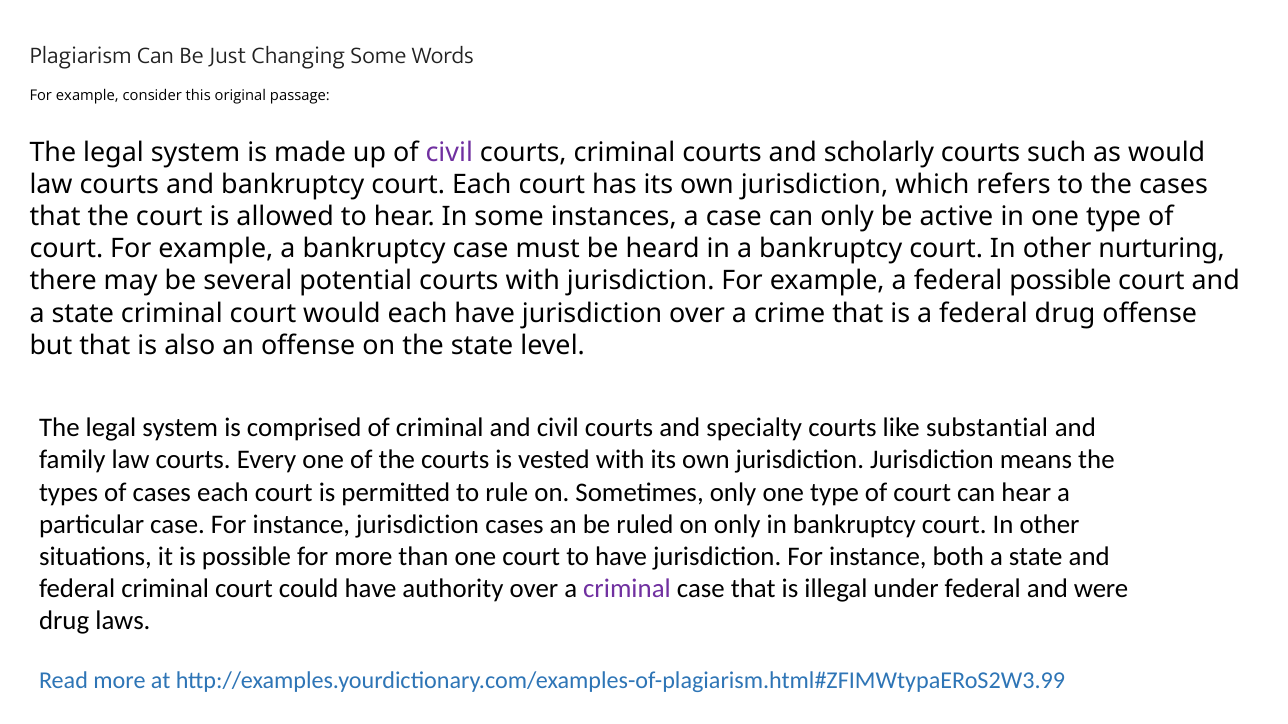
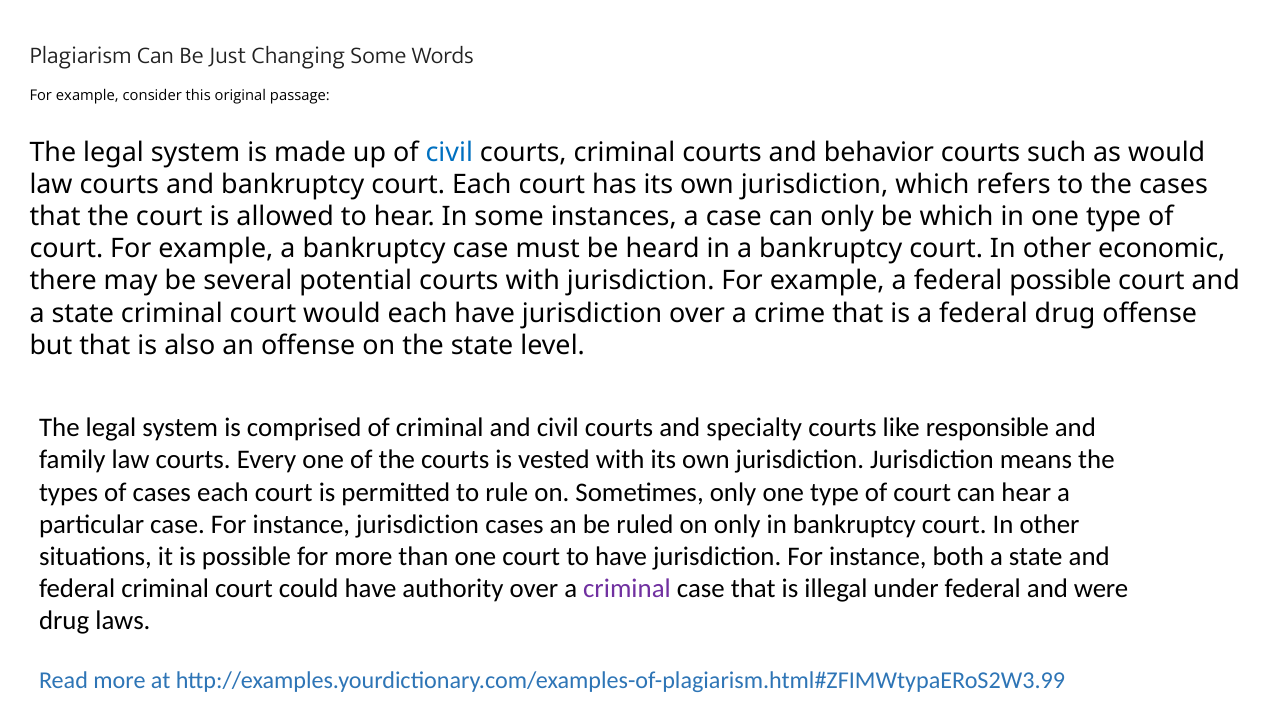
civil at (449, 152) colour: purple -> blue
scholarly: scholarly -> behavior
be active: active -> which
nurturing: nurturing -> economic
substantial: substantial -> responsible
